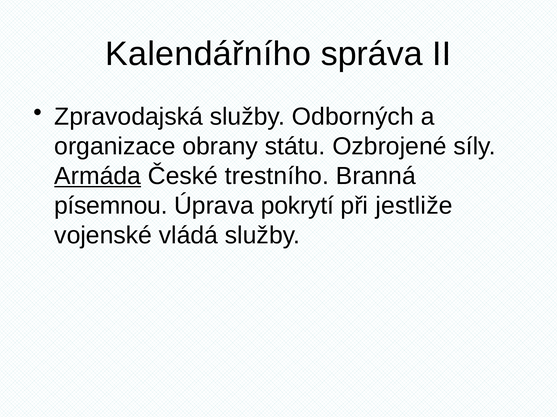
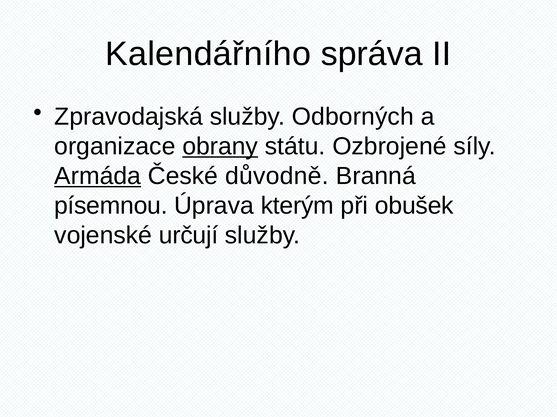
obrany underline: none -> present
trestního: trestního -> důvodně
pokrytí: pokrytí -> kterým
jestliže: jestliže -> obušek
vládá: vládá -> určují
